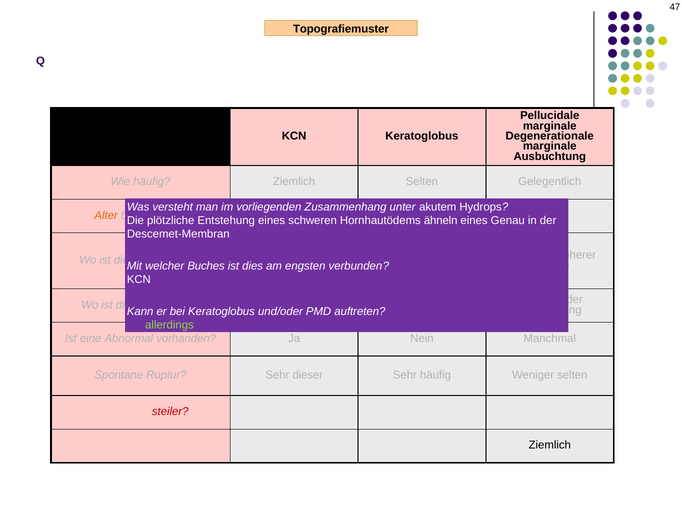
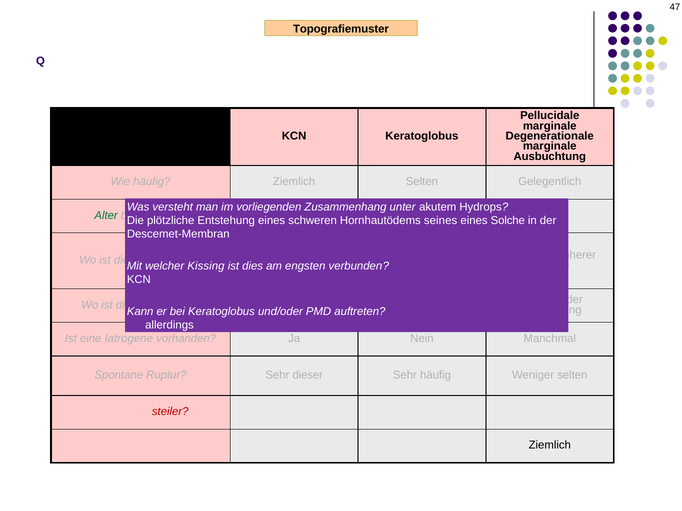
Alter colour: orange -> green
ähneln: ähneln -> seines
Genau: Genau -> Solche
Buches: Buches -> Kissing
allerdings colour: light green -> white
Abnormal: Abnormal -> Iatrogene
